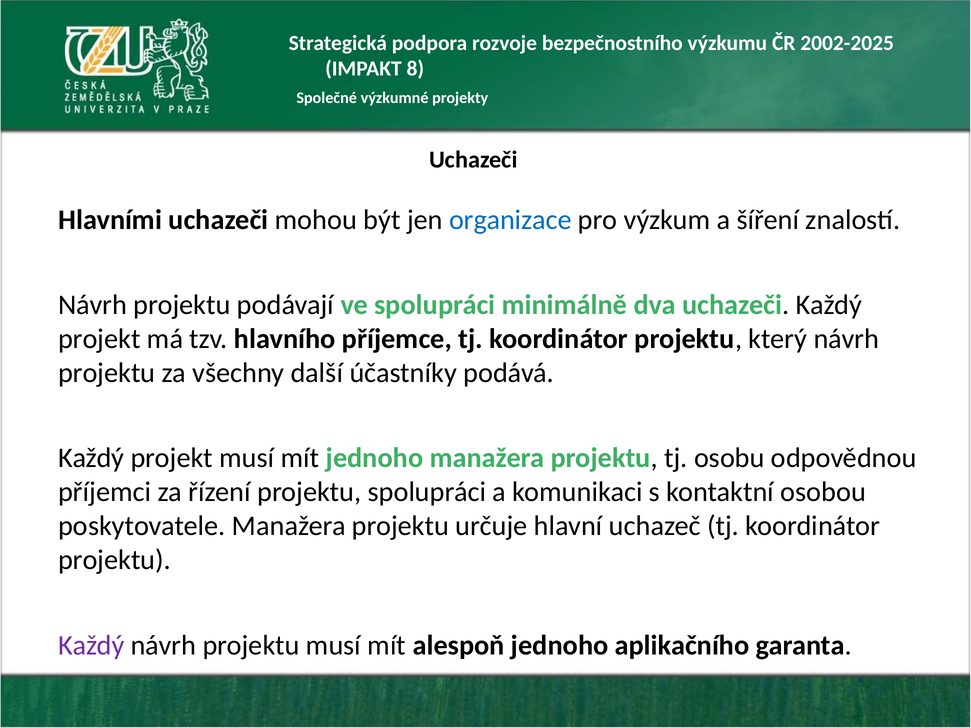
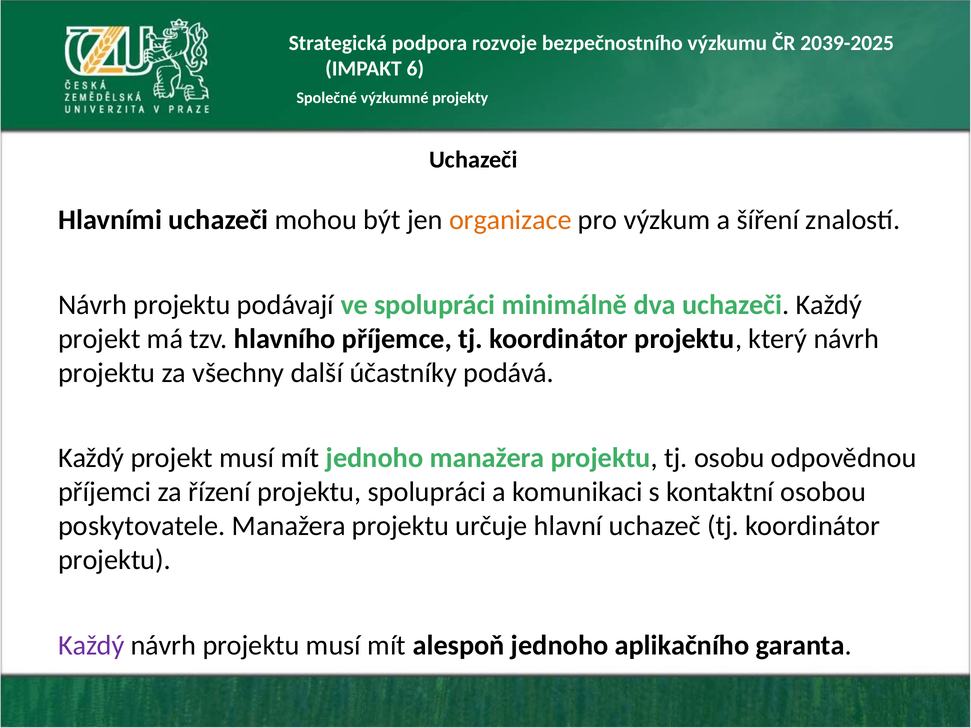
2002-2025: 2002-2025 -> 2039-2025
8: 8 -> 6
organizace colour: blue -> orange
